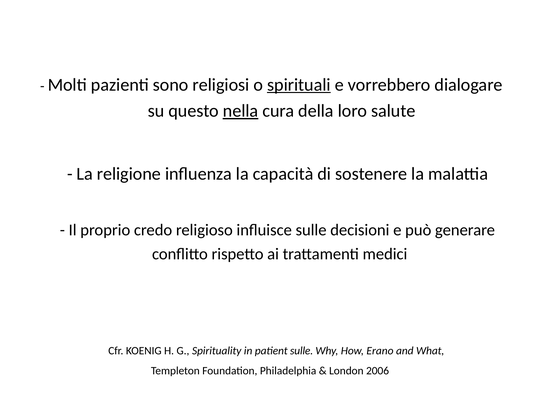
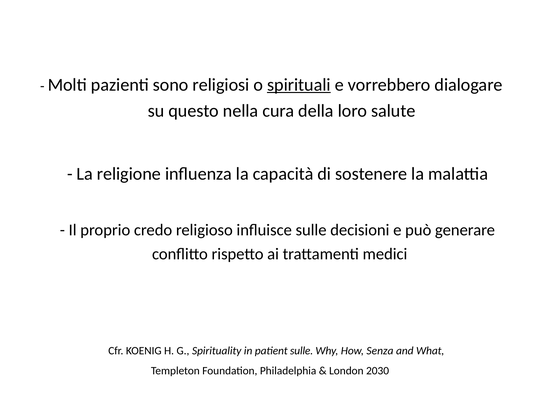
nella underline: present -> none
Erano: Erano -> Senza
2006: 2006 -> 2030
